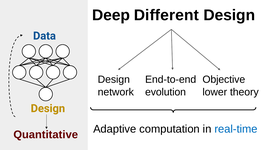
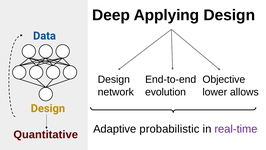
Different: Different -> Applying
theory: theory -> allows
computation: computation -> probabilistic
real-time colour: blue -> purple
